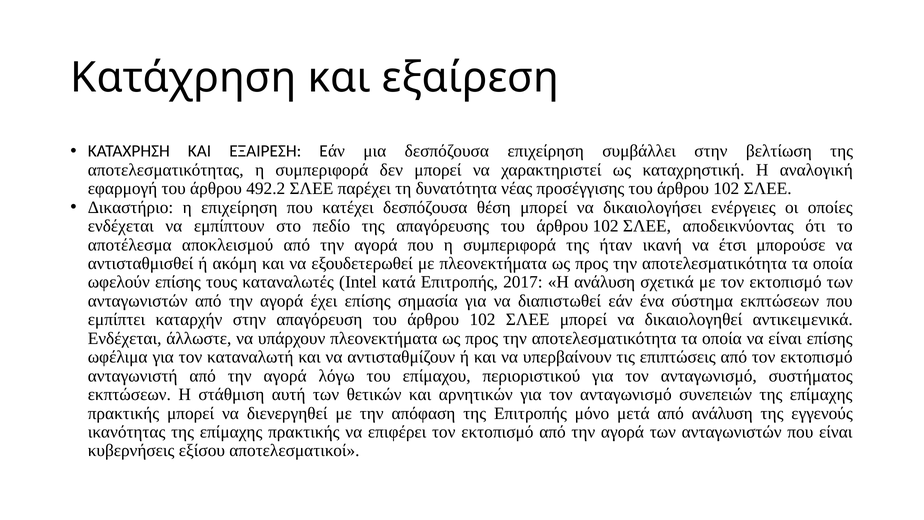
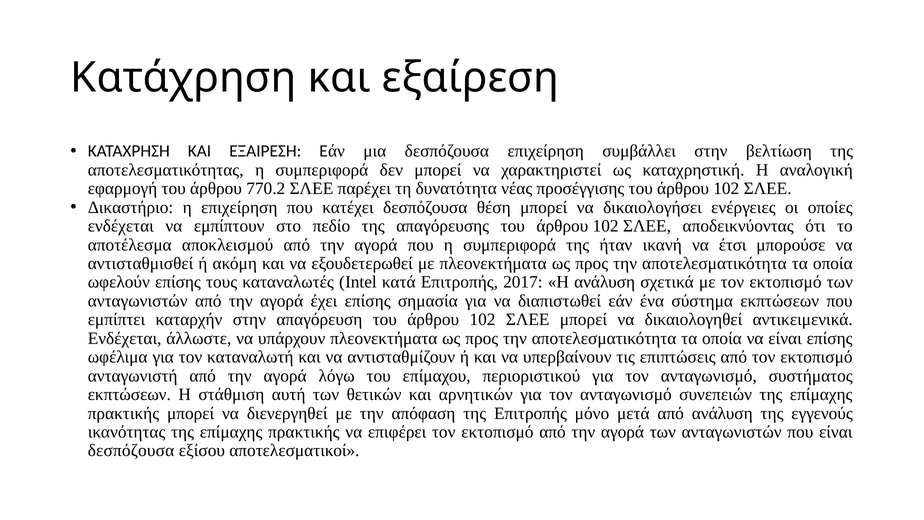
492.2: 492.2 -> 770.2
κυβερνήσεις at (131, 451): κυβερνήσεις -> δεσπόζουσα
